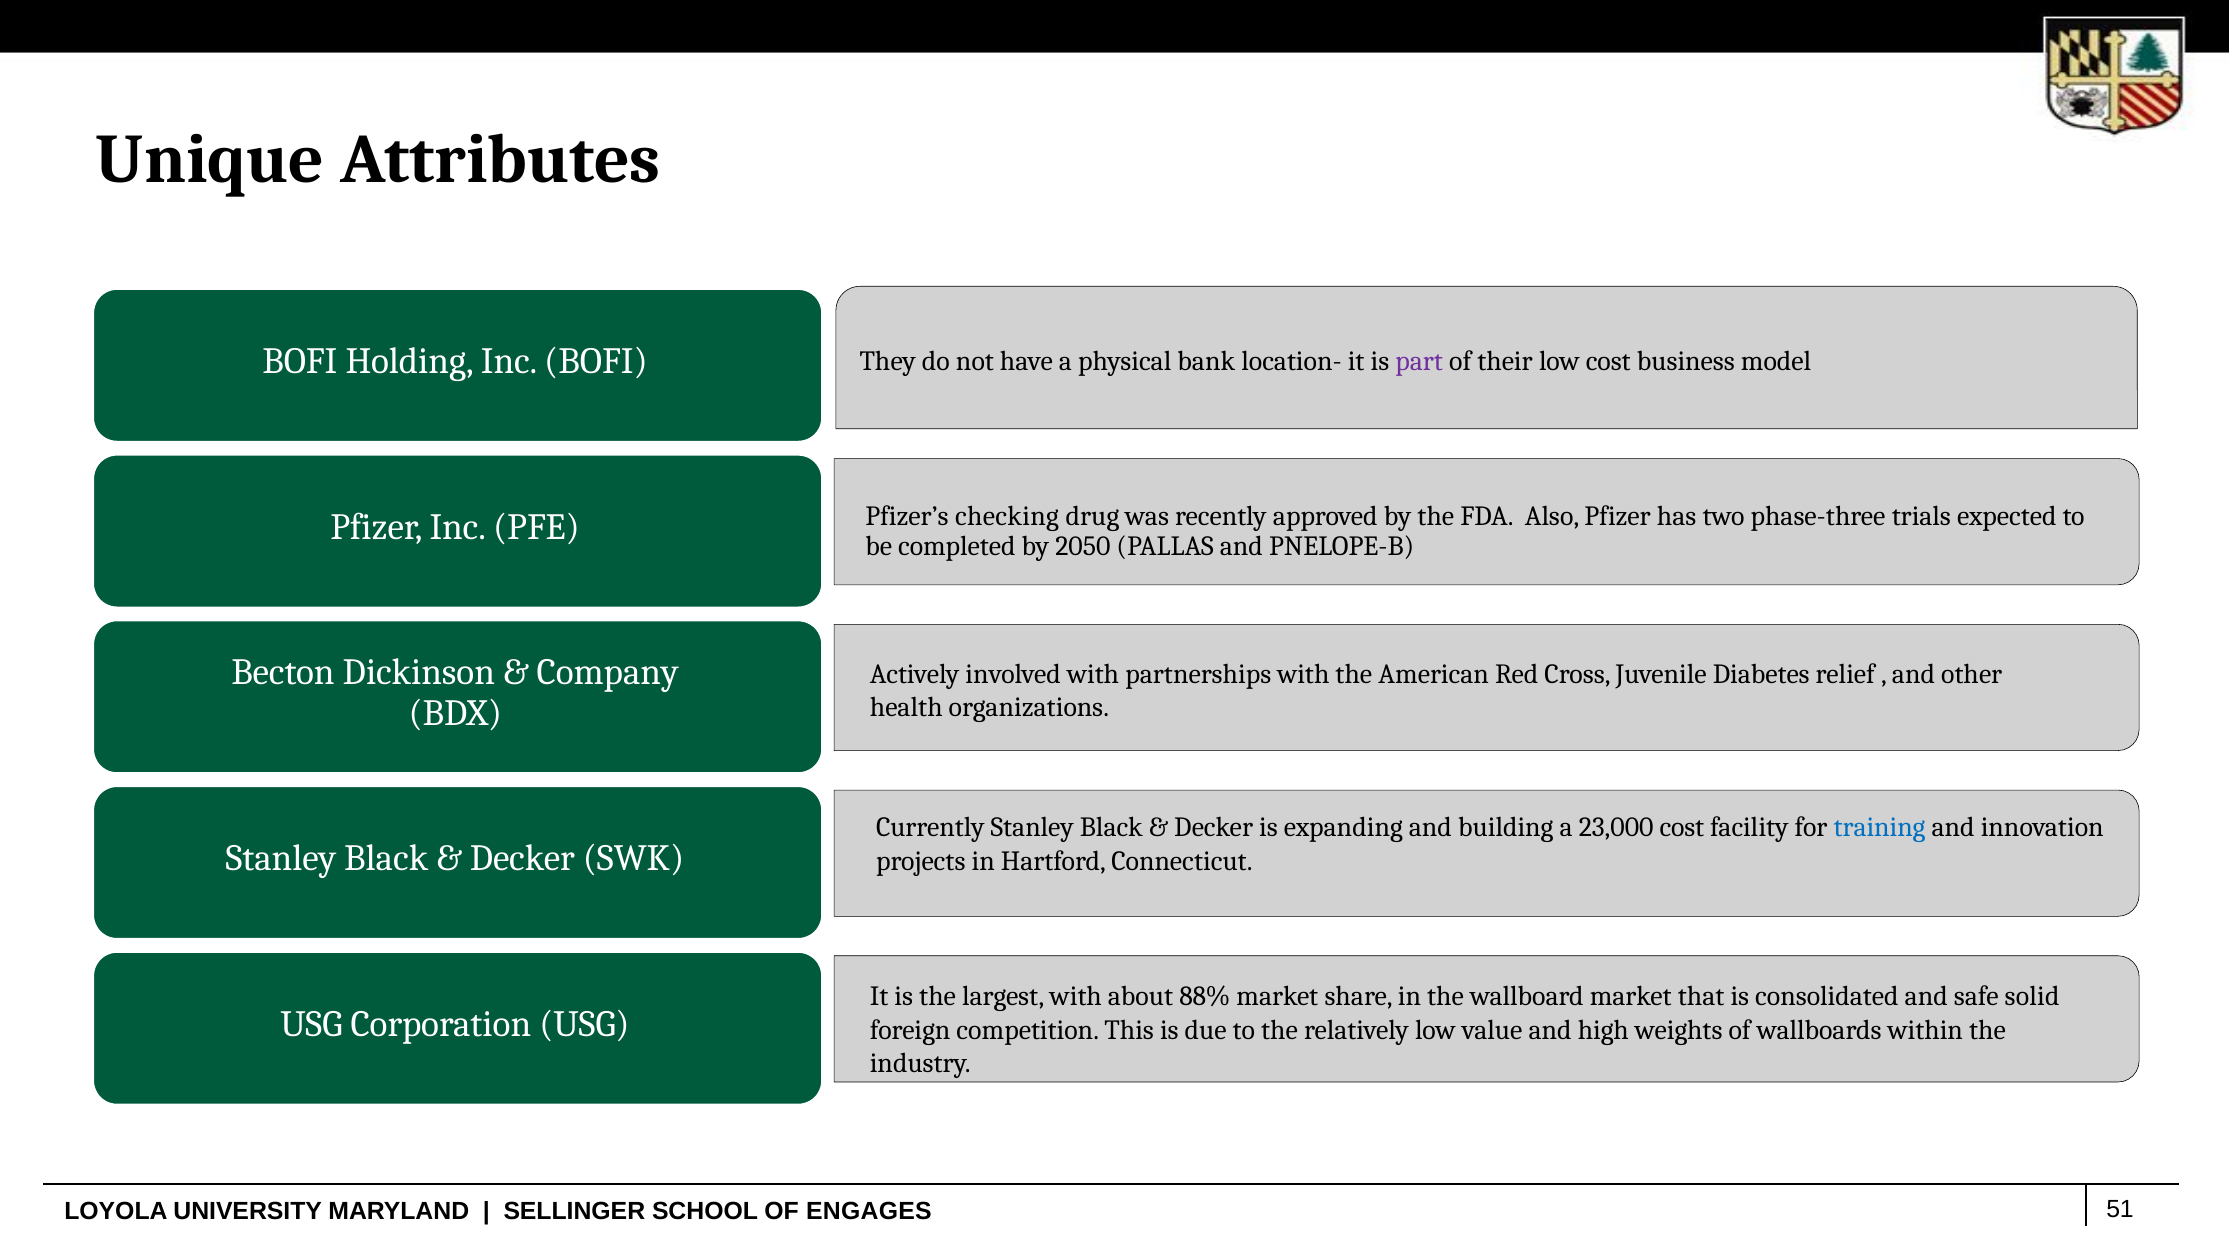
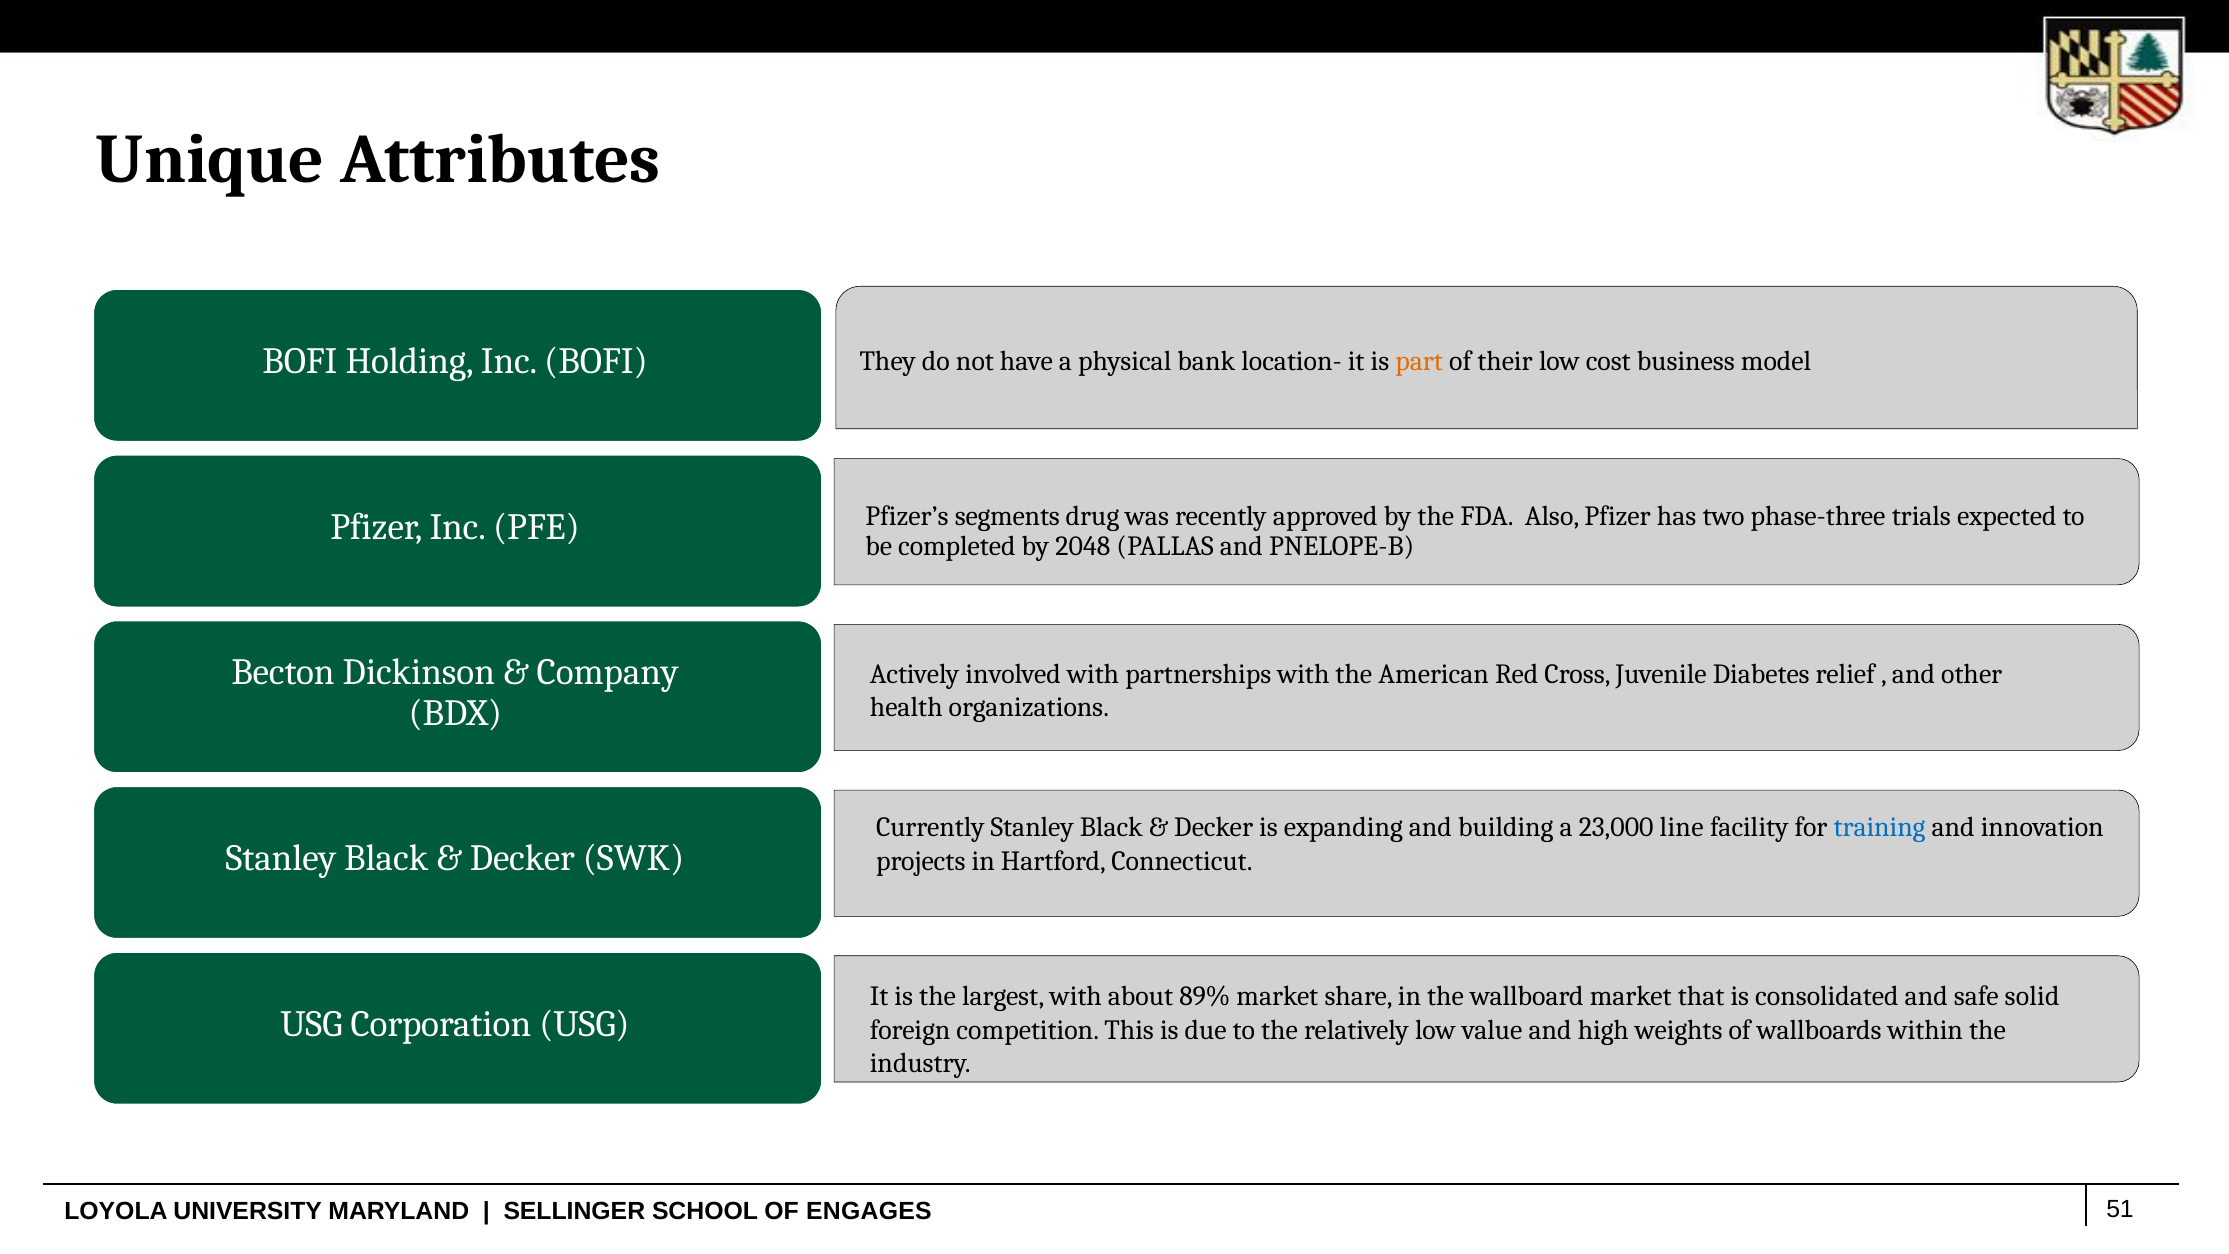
part colour: purple -> orange
checking: checking -> segments
2050: 2050 -> 2048
23,000 cost: cost -> line
88%: 88% -> 89%
